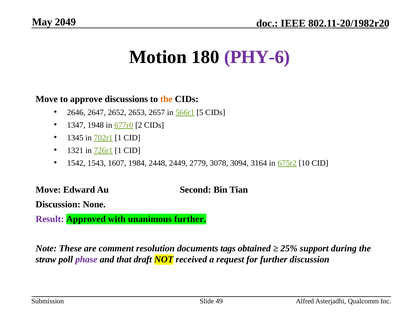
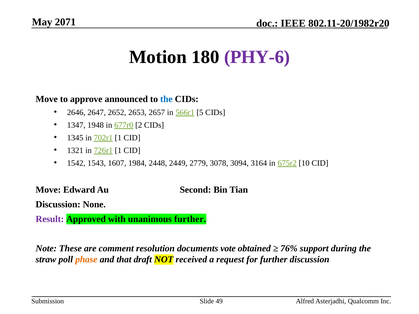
2049: 2049 -> 2071
discussions: discussions -> announced
the at (166, 99) colour: orange -> blue
tags: tags -> vote
25%: 25% -> 76%
phase colour: purple -> orange
